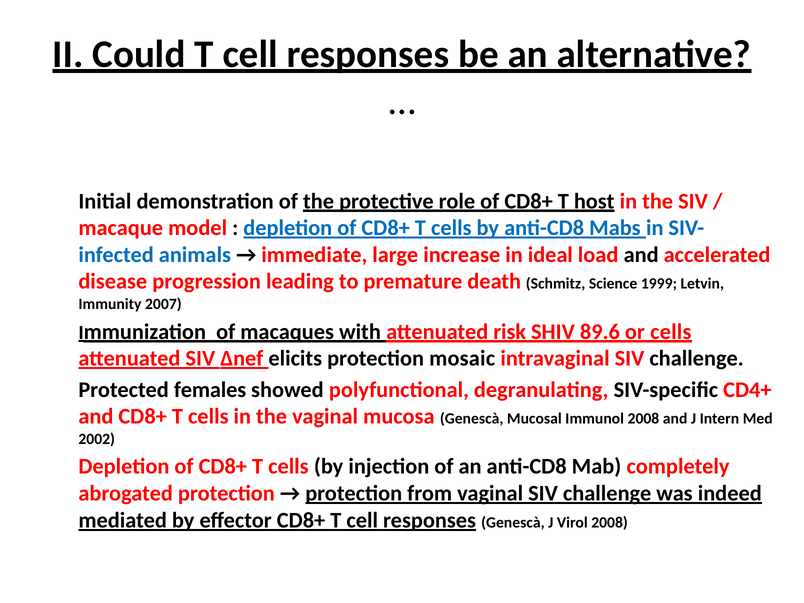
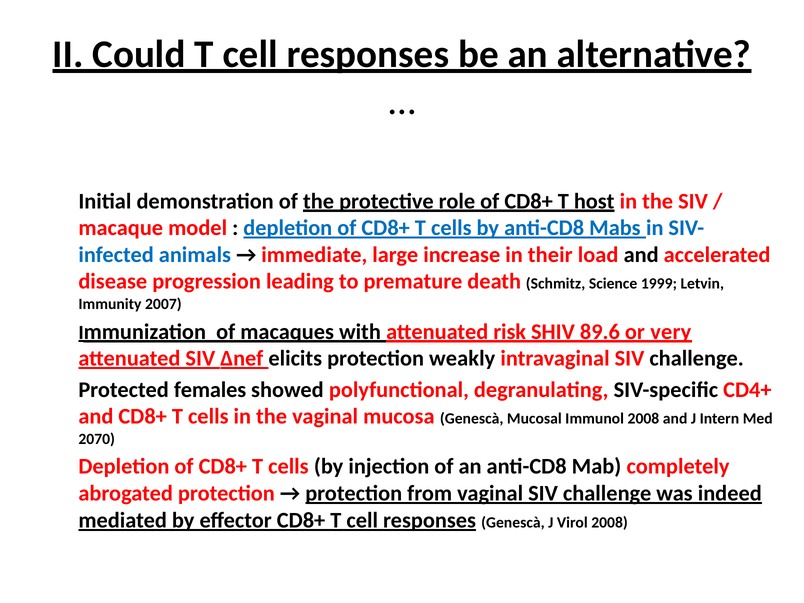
ideal: ideal -> their
or cells: cells -> very
mosaic: mosaic -> weakly
2002: 2002 -> 2070
